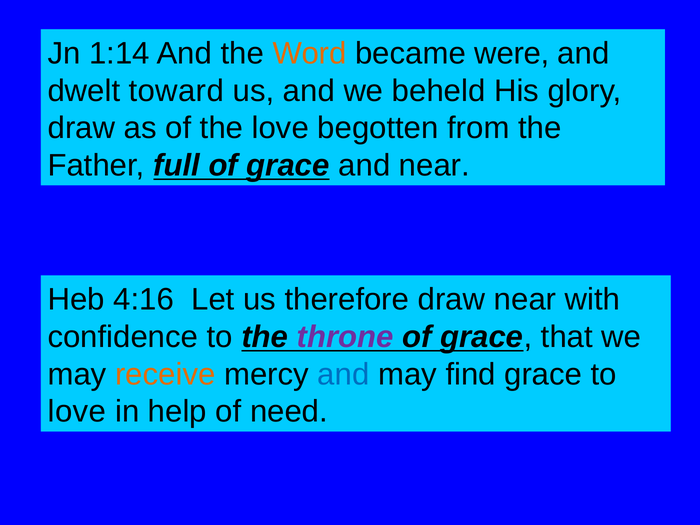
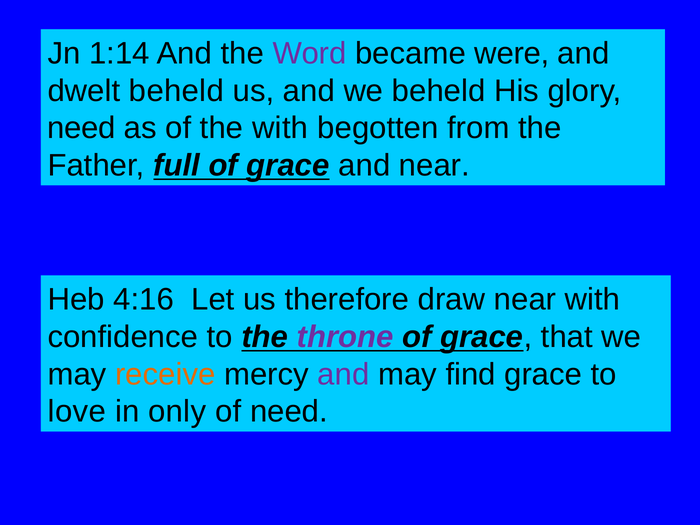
Word colour: orange -> purple
dwelt toward: toward -> beheld
draw at (81, 128): draw -> need
the love: love -> with
and at (343, 374) colour: blue -> purple
help: help -> only
